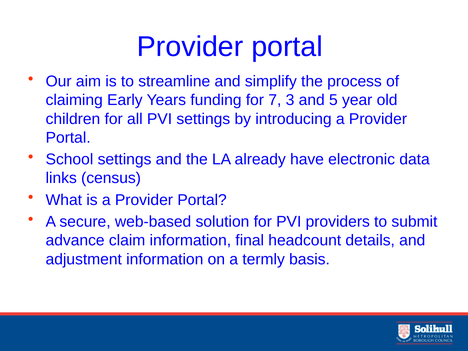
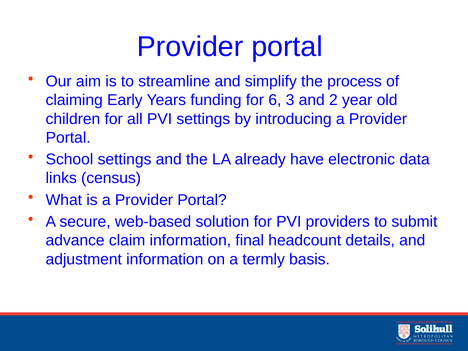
7: 7 -> 6
5: 5 -> 2
